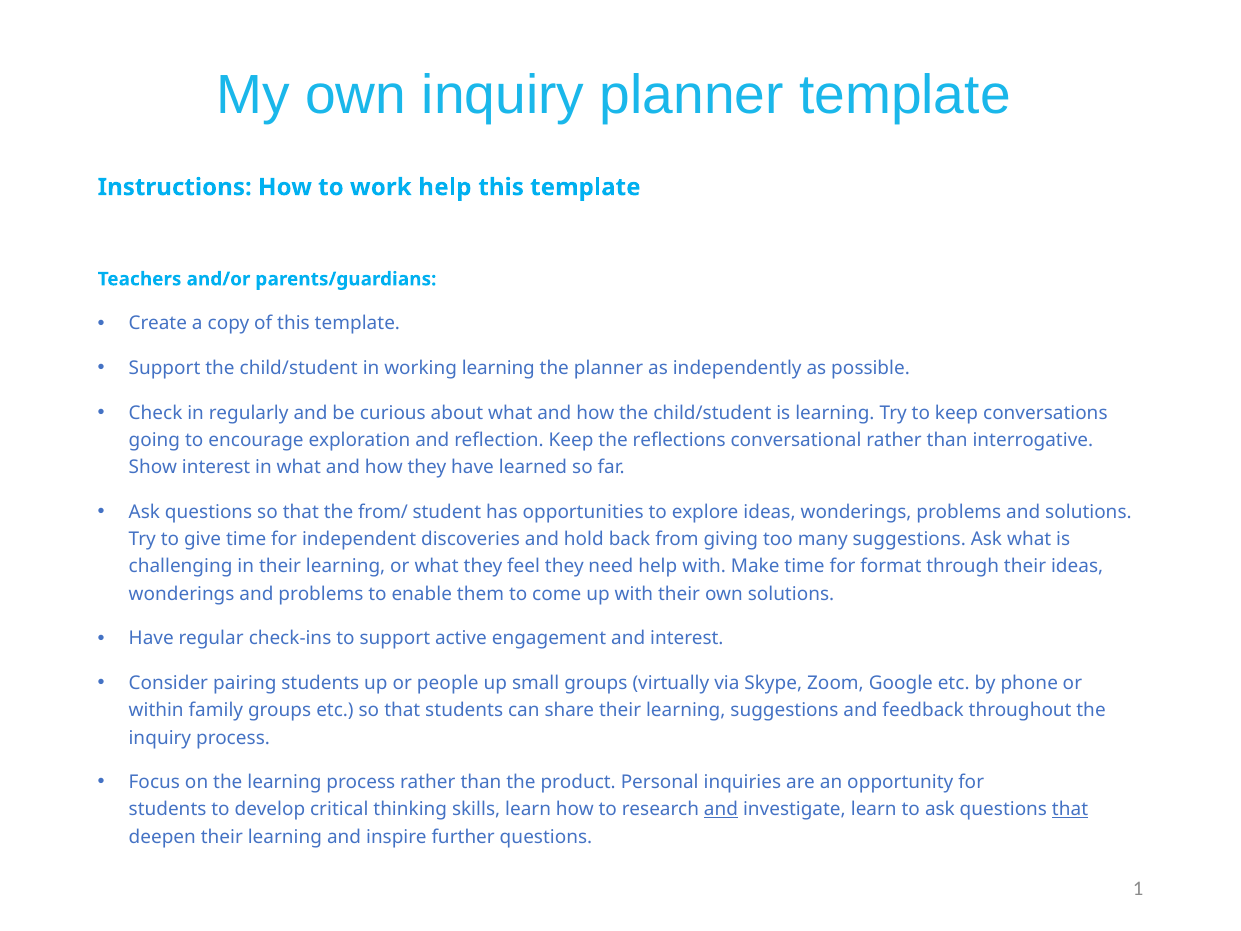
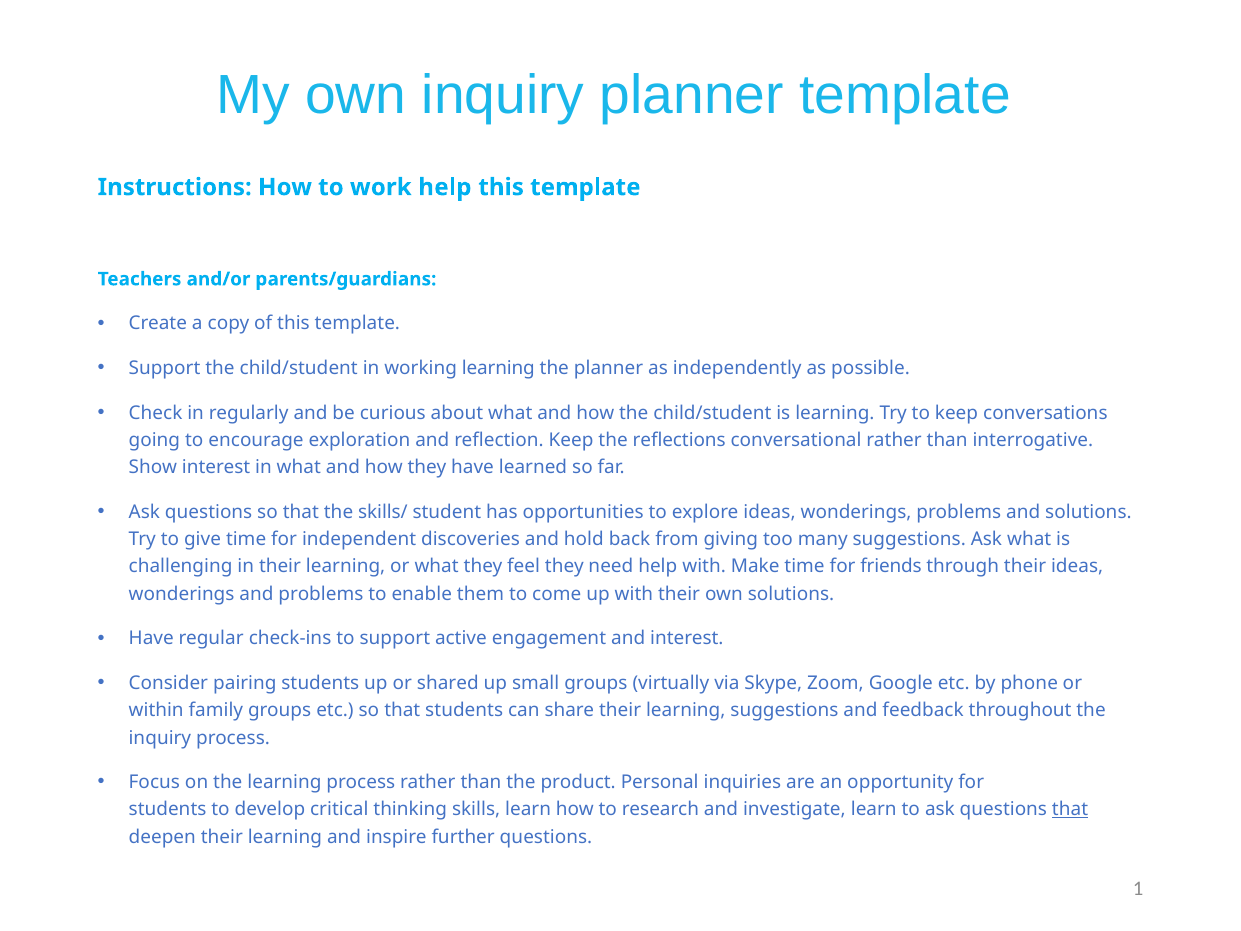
from/: from/ -> skills/
format: format -> friends
people: people -> shared
and at (721, 809) underline: present -> none
